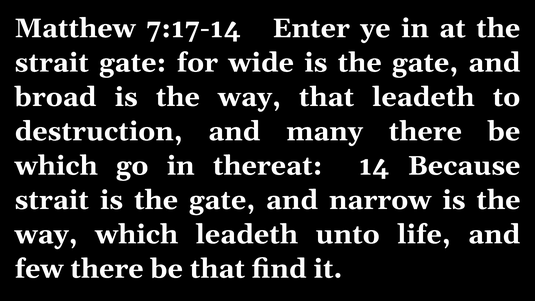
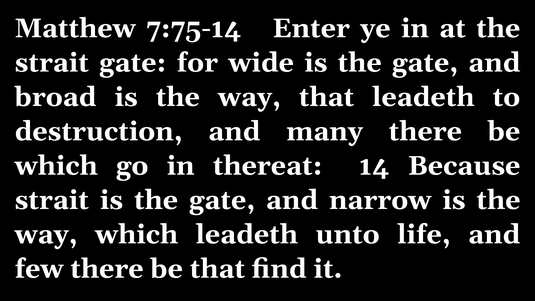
7:17-14: 7:17-14 -> 7:75-14
